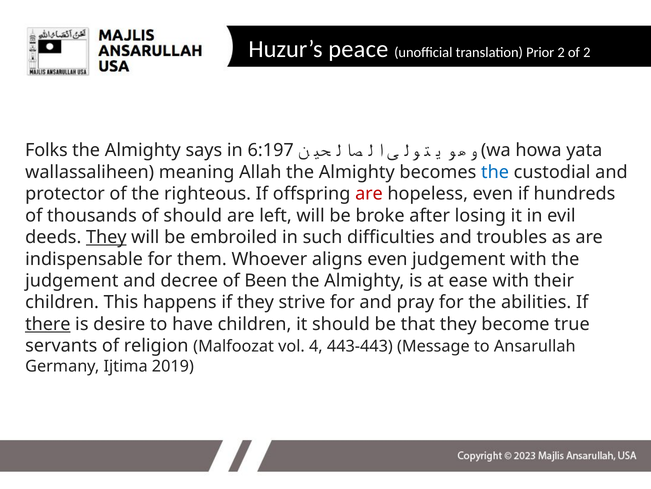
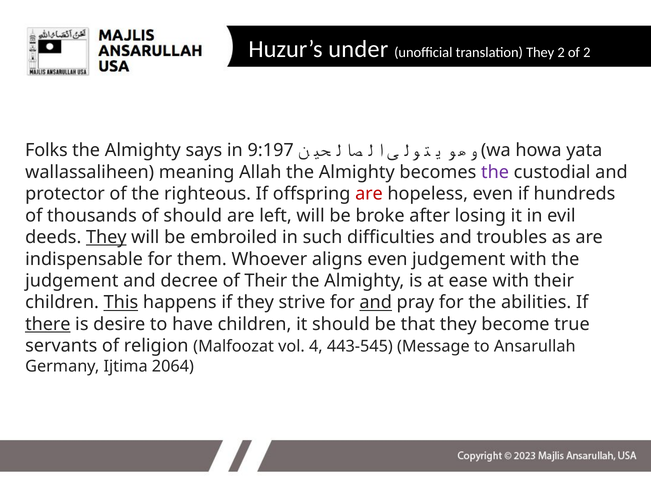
peace: peace -> under
translation Prior: Prior -> They
6:197: 6:197 -> 9:197
the at (495, 172) colour: blue -> purple
of Been: Been -> Their
This underline: none -> present
and at (376, 302) underline: none -> present
443-443: 443-443 -> 443-545
2019: 2019 -> 2064
